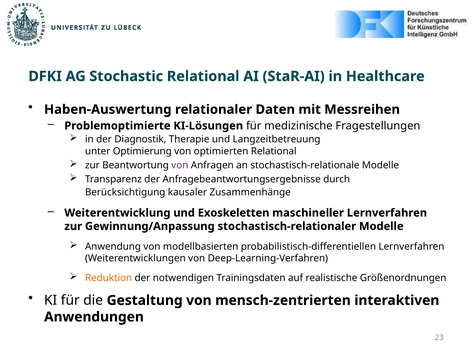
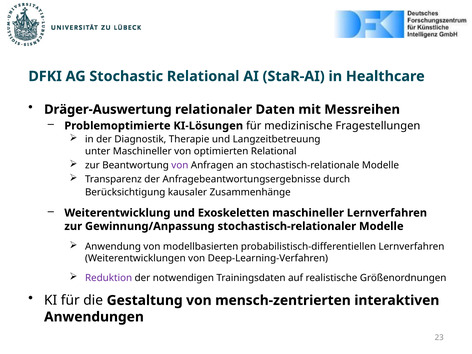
Haben-Auswertung: Haben-Auswertung -> Dräger-Auswertung
unter Optimierung: Optimierung -> Maschineller
Reduktion colour: orange -> purple
